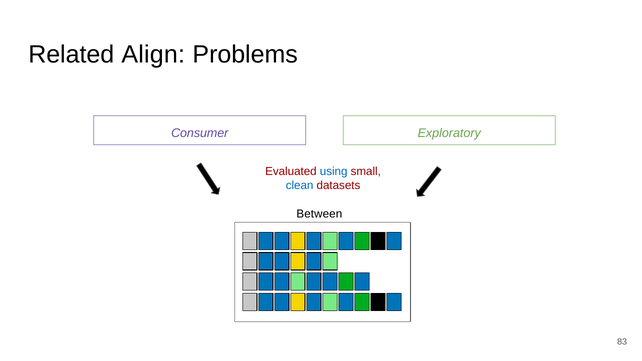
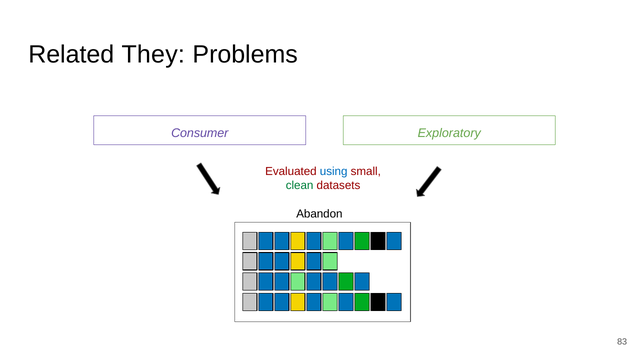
Align: Align -> They
clean colour: blue -> green
Between: Between -> Abandon
